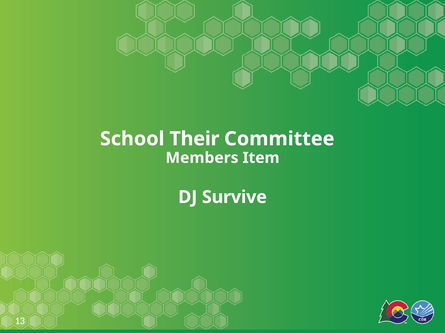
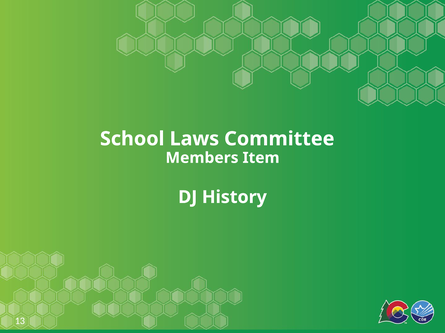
Their: Their -> Laws
Survive: Survive -> History
